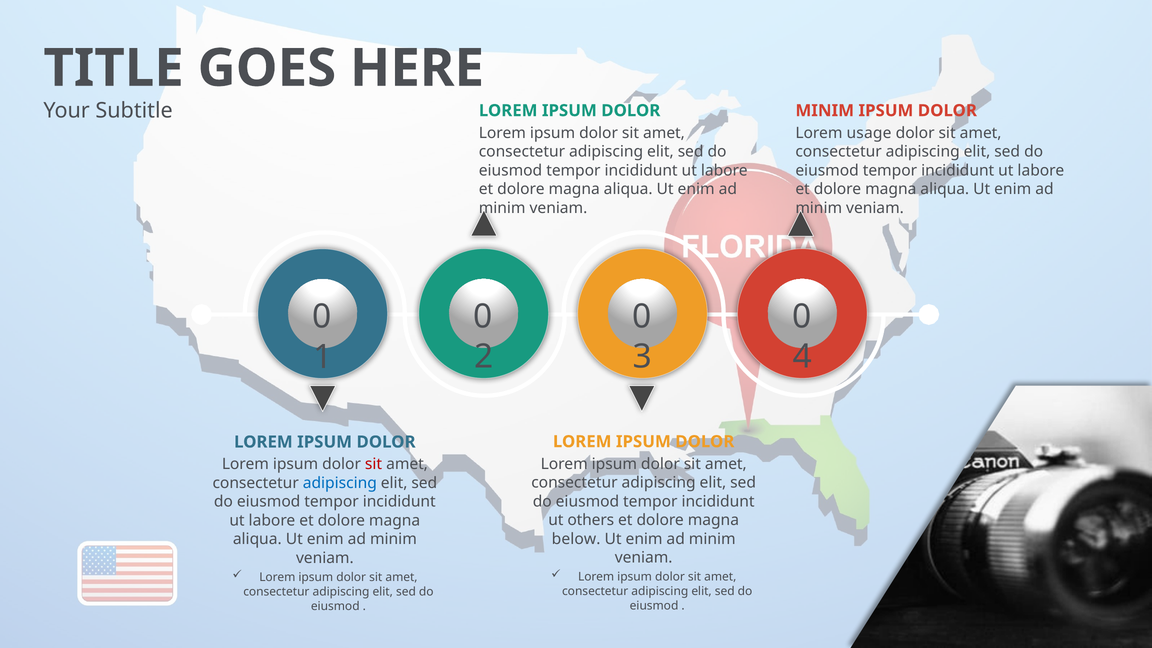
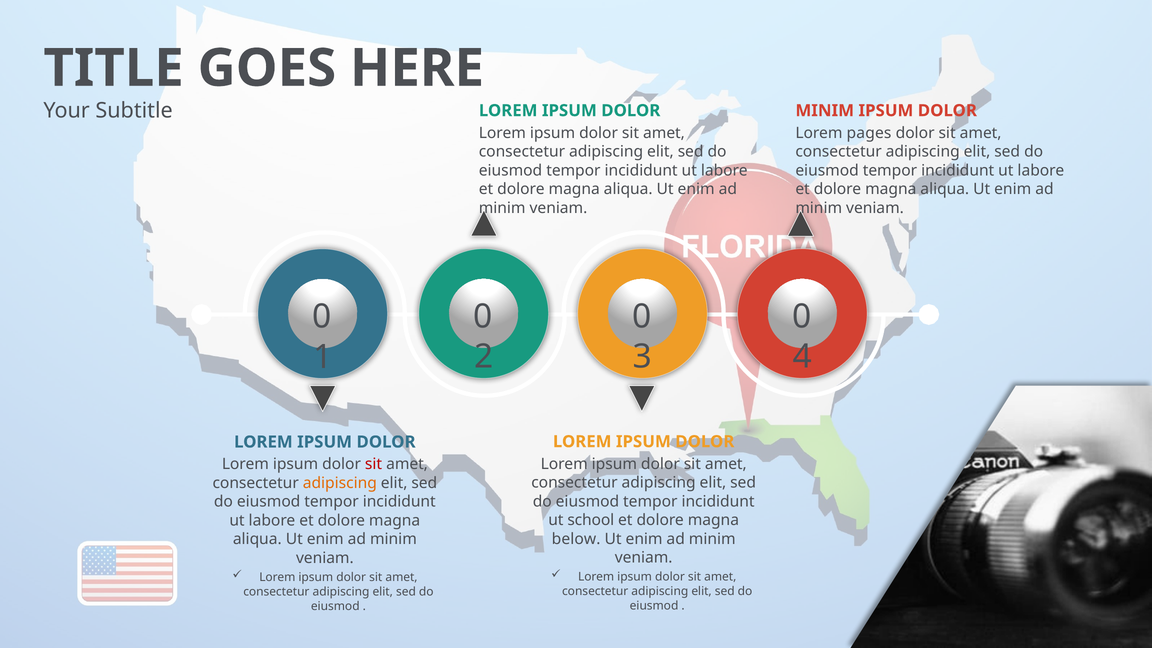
usage: usage -> pages
adipiscing at (340, 483) colour: blue -> orange
others: others -> school
